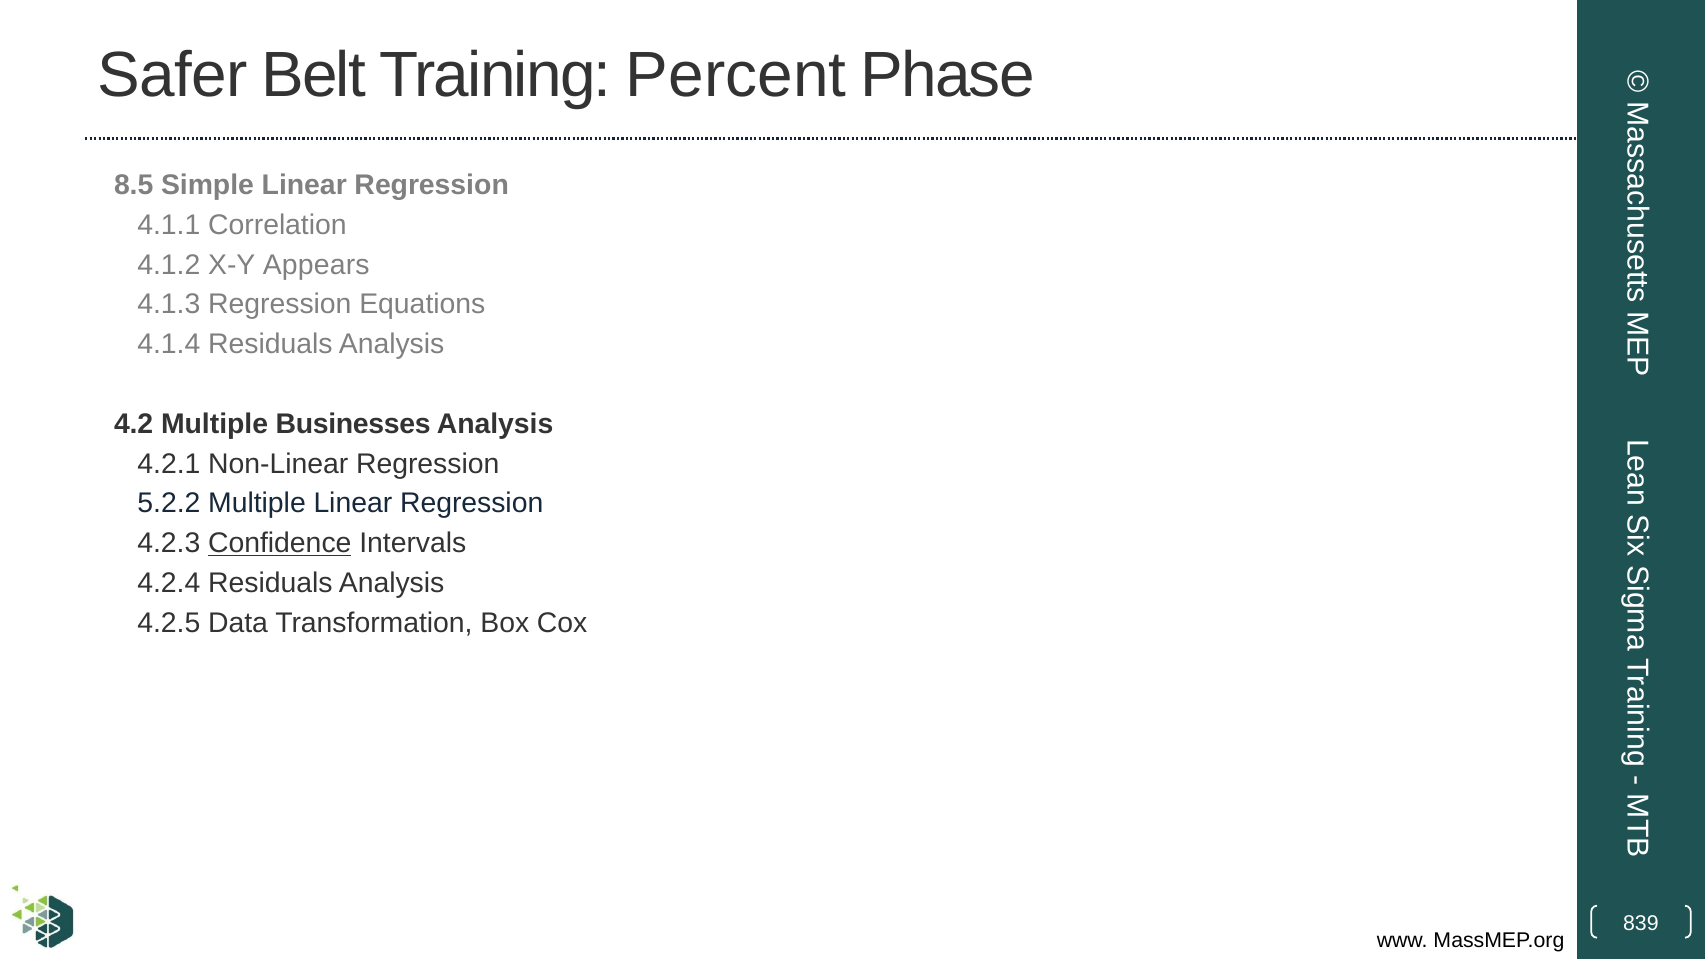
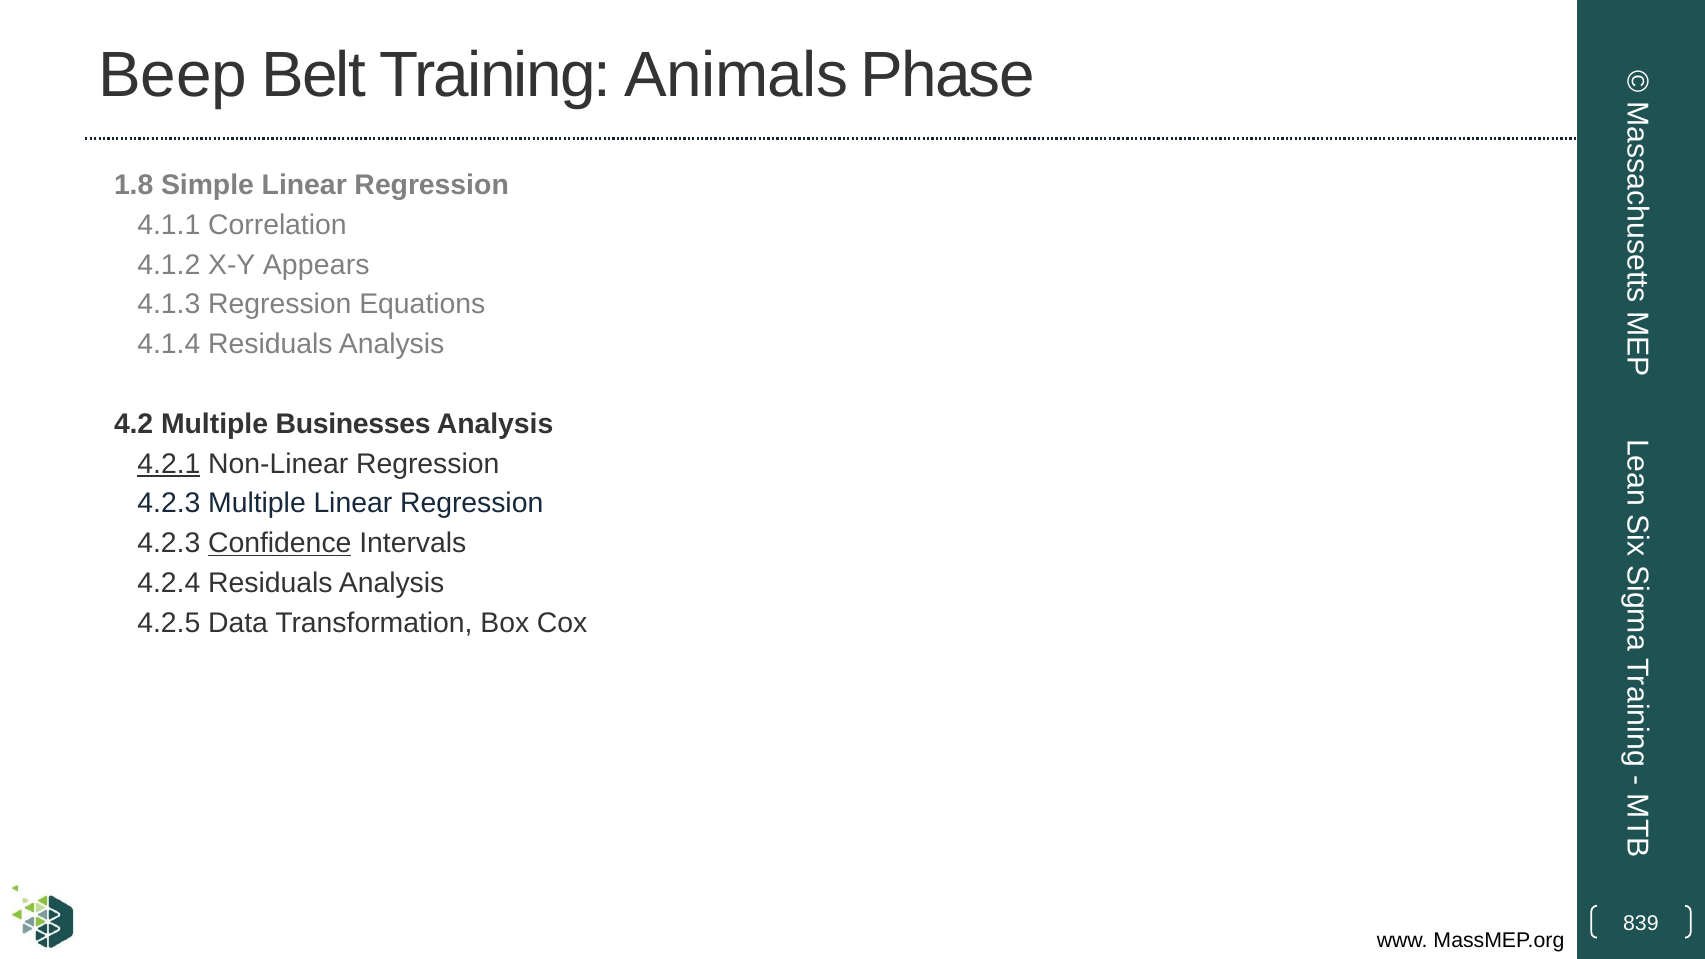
Safer: Safer -> Beep
Percent: Percent -> Animals
8.5: 8.5 -> 1.8
4.2.1 underline: none -> present
5.2.2 at (169, 503): 5.2.2 -> 4.2.3
